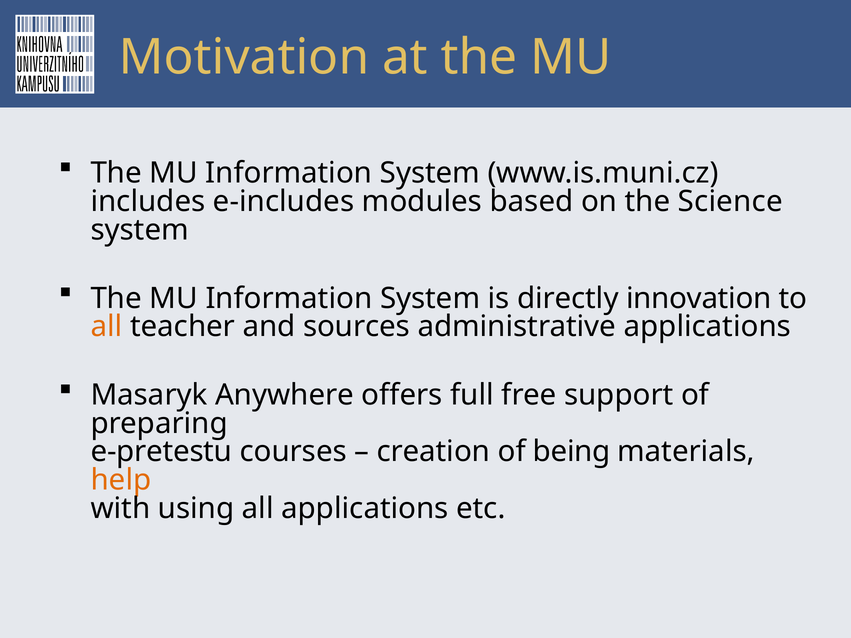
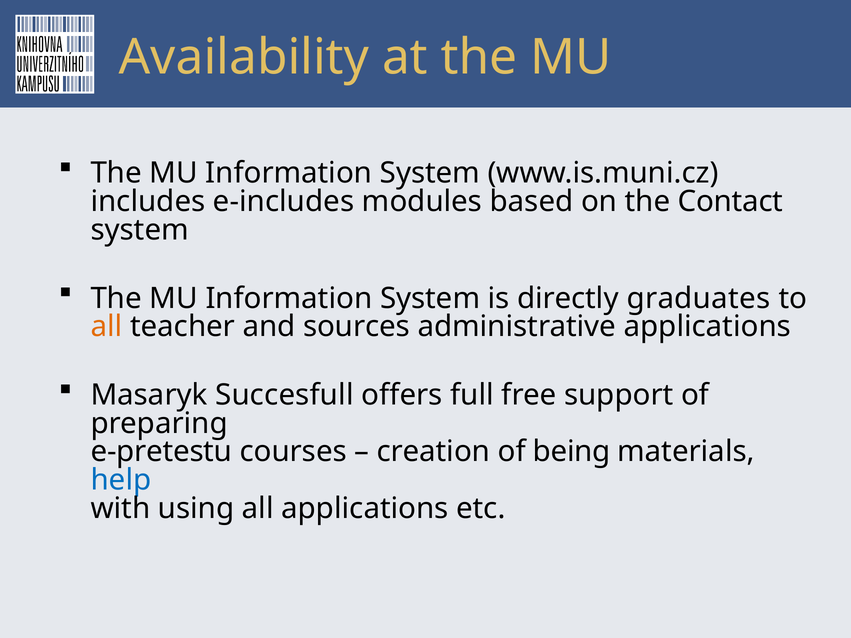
Motivation: Motivation -> Availability
Science: Science -> Contact
innovation: innovation -> graduates
Anywhere: Anywhere -> Succesfull
help colour: orange -> blue
